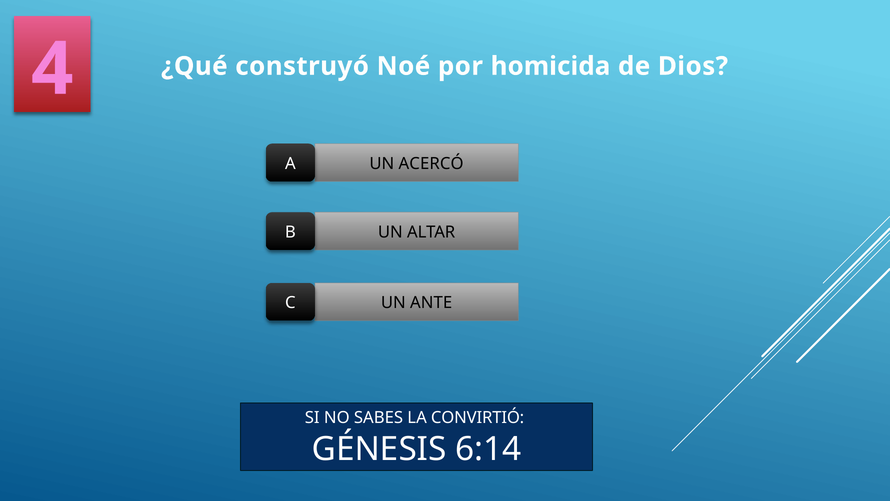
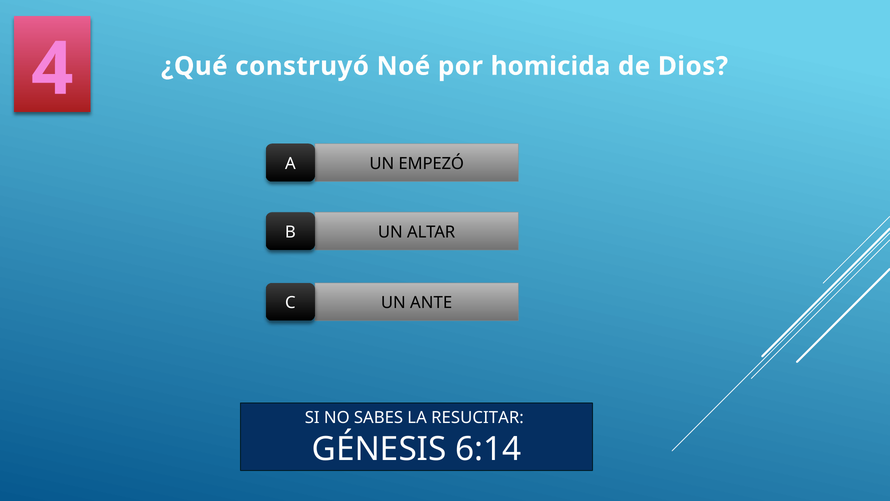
ACERCÓ: ACERCÓ -> EMPEZÓ
CONVIRTIÓ: CONVIRTIÓ -> RESUCITAR
